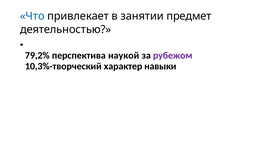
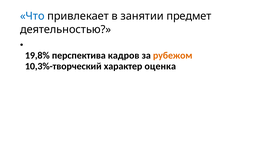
79,2%: 79,2% -> 19,8%
наукой: наукой -> кадров
рубежом colour: purple -> orange
навыки: навыки -> оценка
